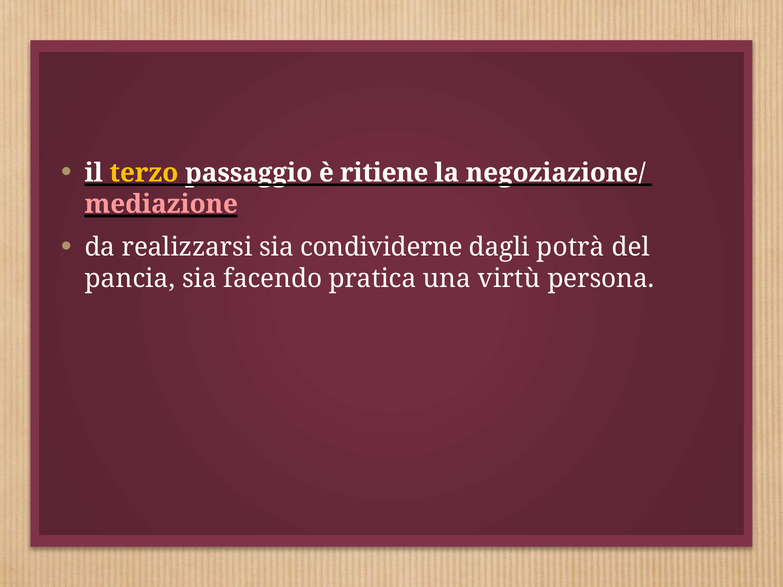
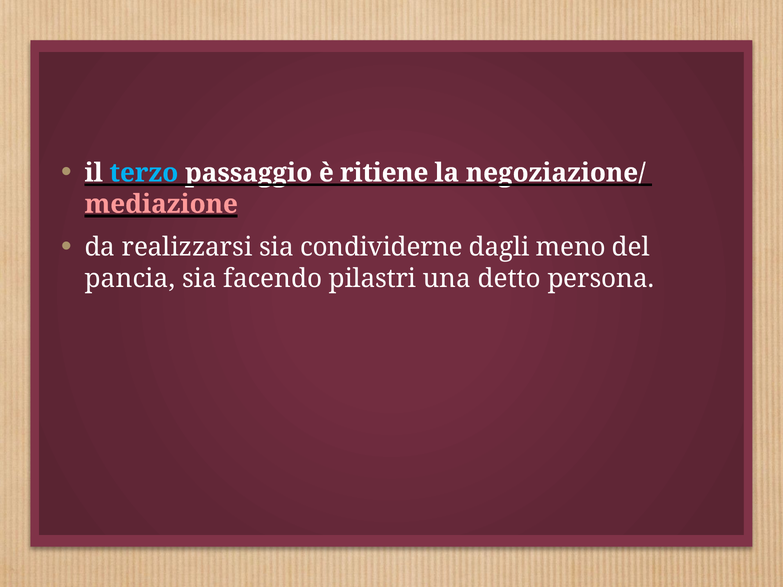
terzo colour: yellow -> light blue
potrà: potrà -> meno
pratica: pratica -> pilastri
virtù: virtù -> detto
